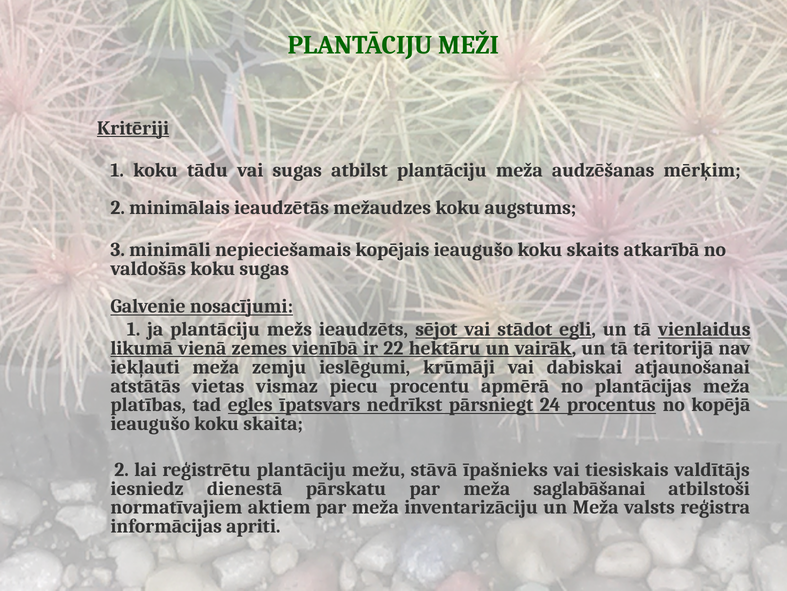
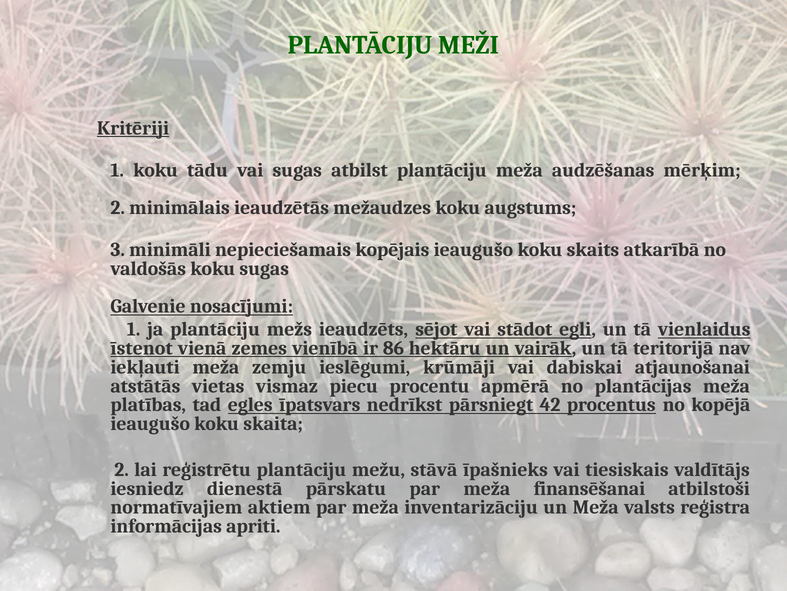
likumā: likumā -> īstenot
22: 22 -> 86
24: 24 -> 42
saglabāšanai: saglabāšanai -> finansēšanai
